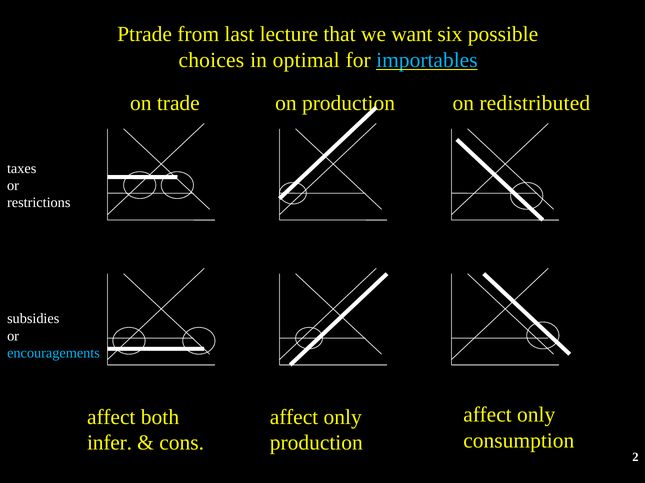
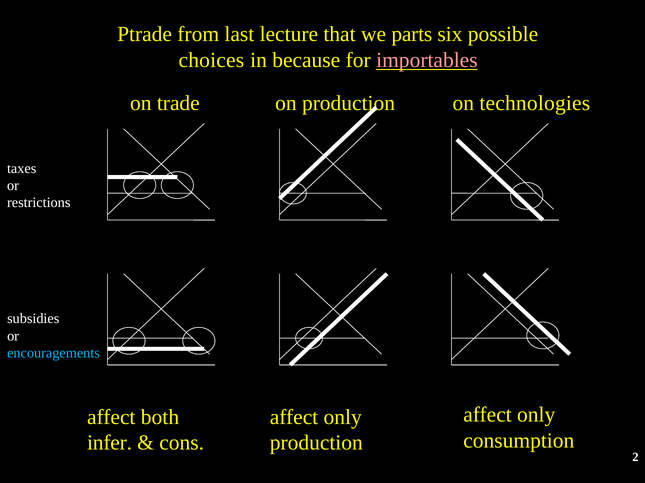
want: want -> parts
optimal: optimal -> because
importables colour: light blue -> pink
redistributed: redistributed -> technologies
